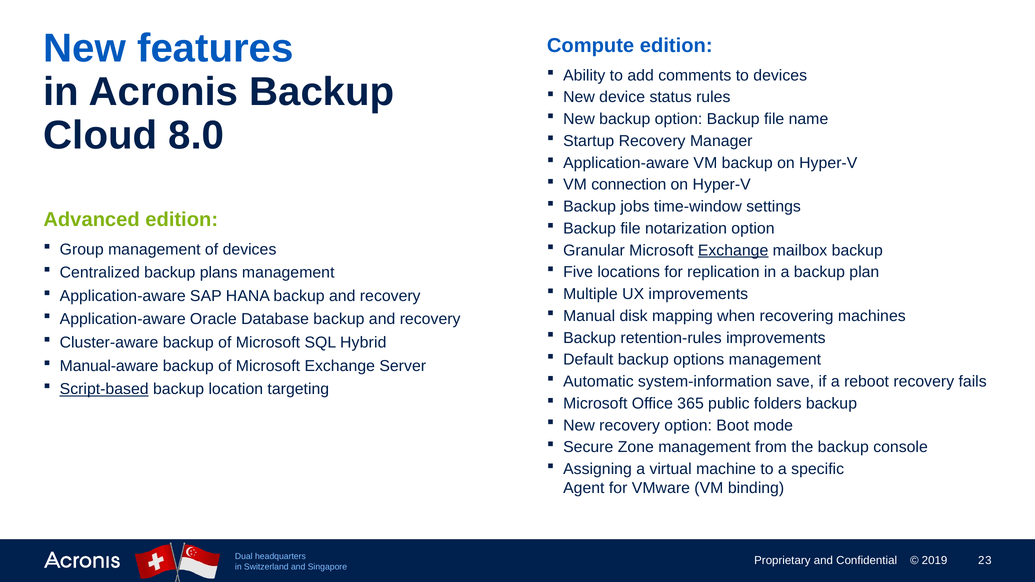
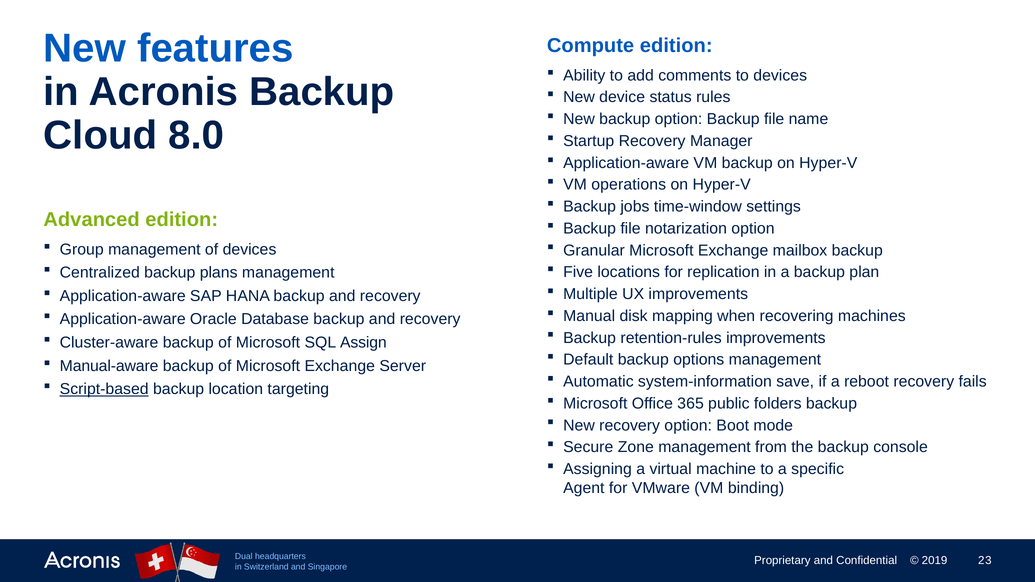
connection: connection -> operations
Exchange at (733, 250) underline: present -> none
Hybrid: Hybrid -> Assign
